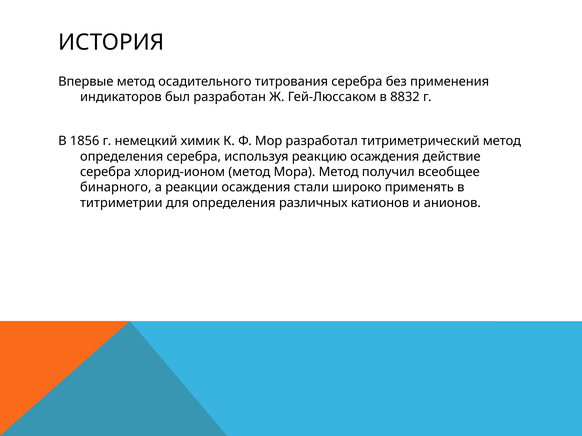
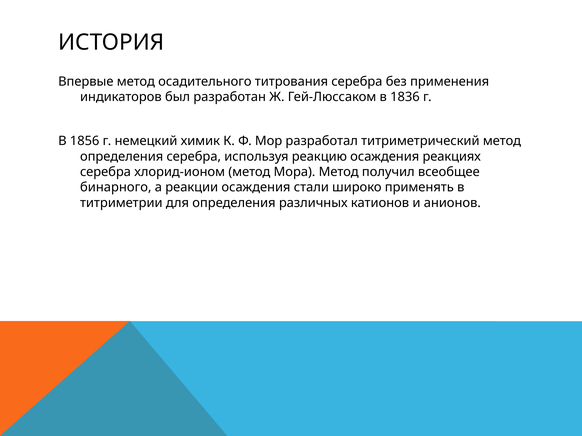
8832: 8832 -> 1836
действие: действие -> реакциях
